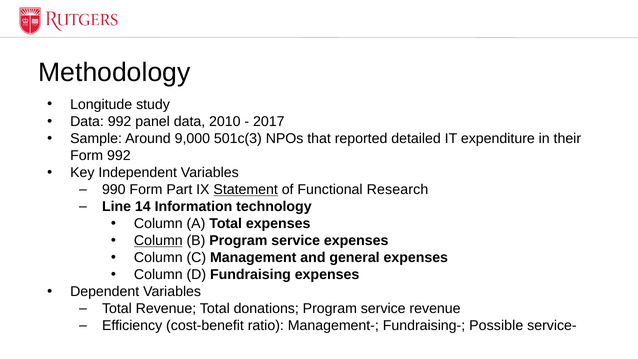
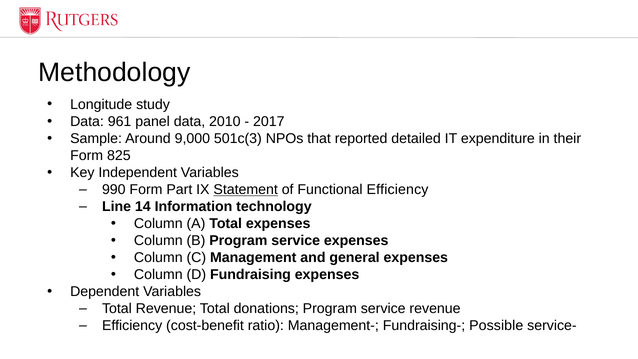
Data 992: 992 -> 961
Form 992: 992 -> 825
Functional Research: Research -> Efficiency
Column at (158, 241) underline: present -> none
